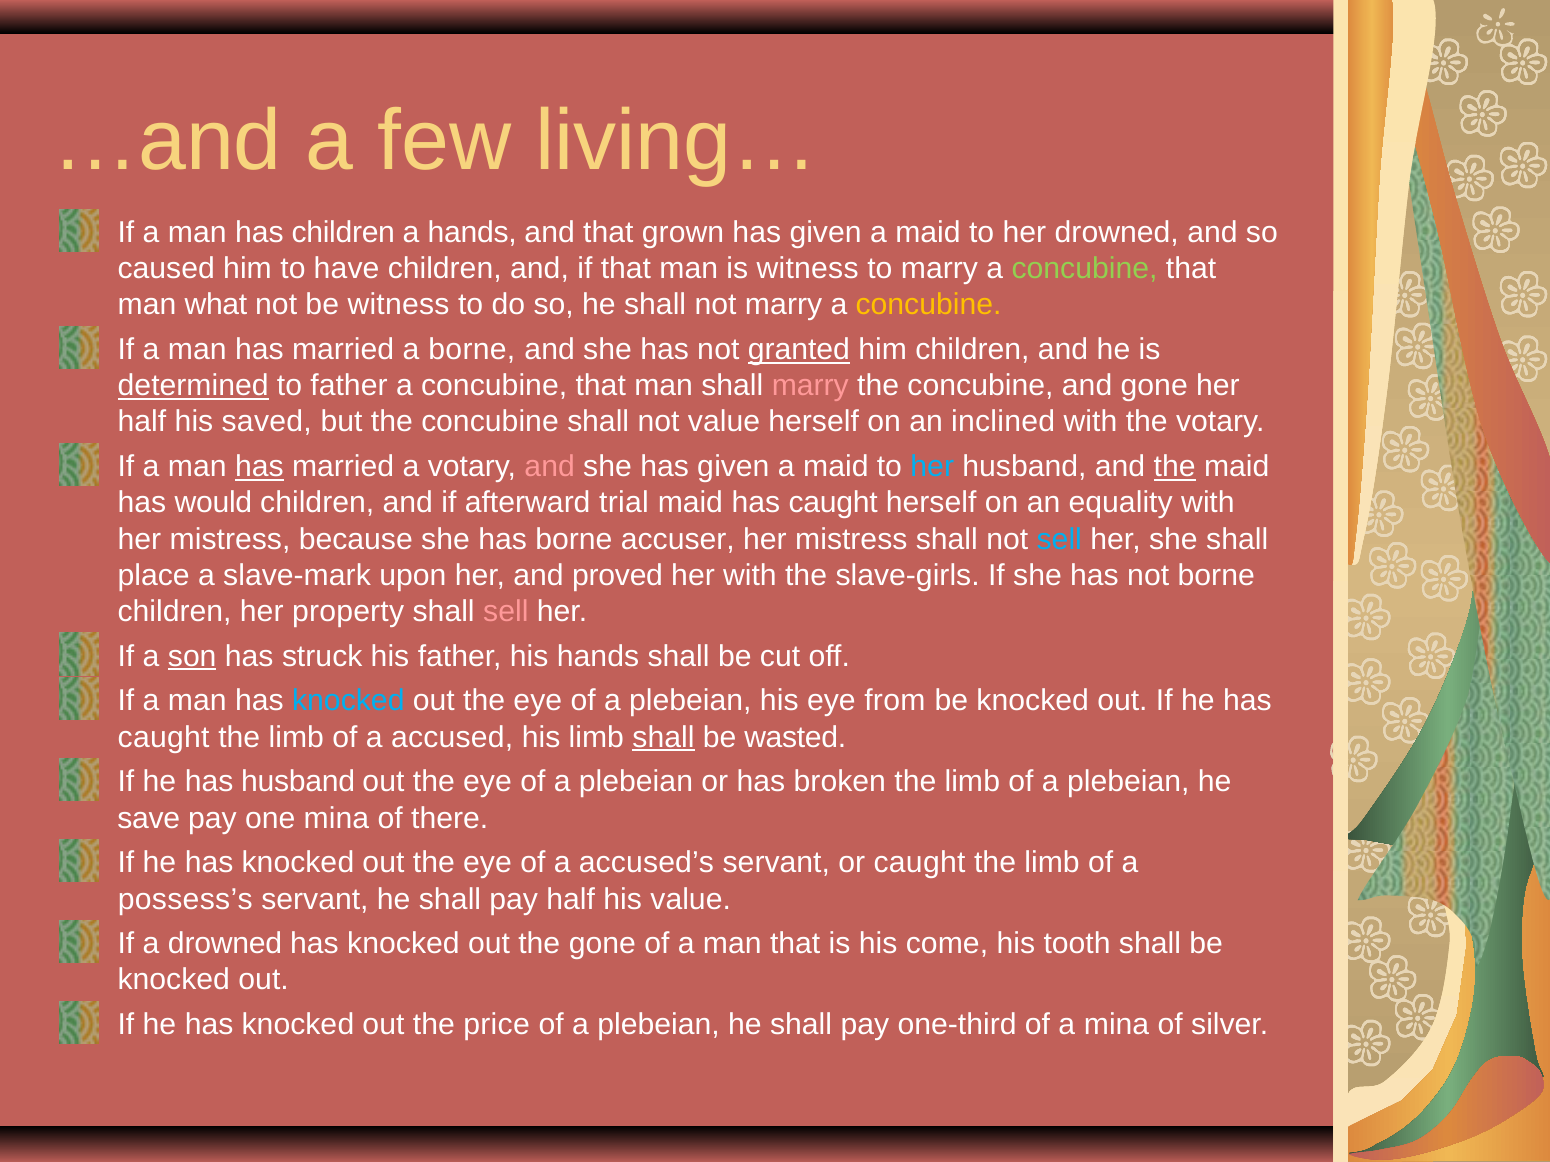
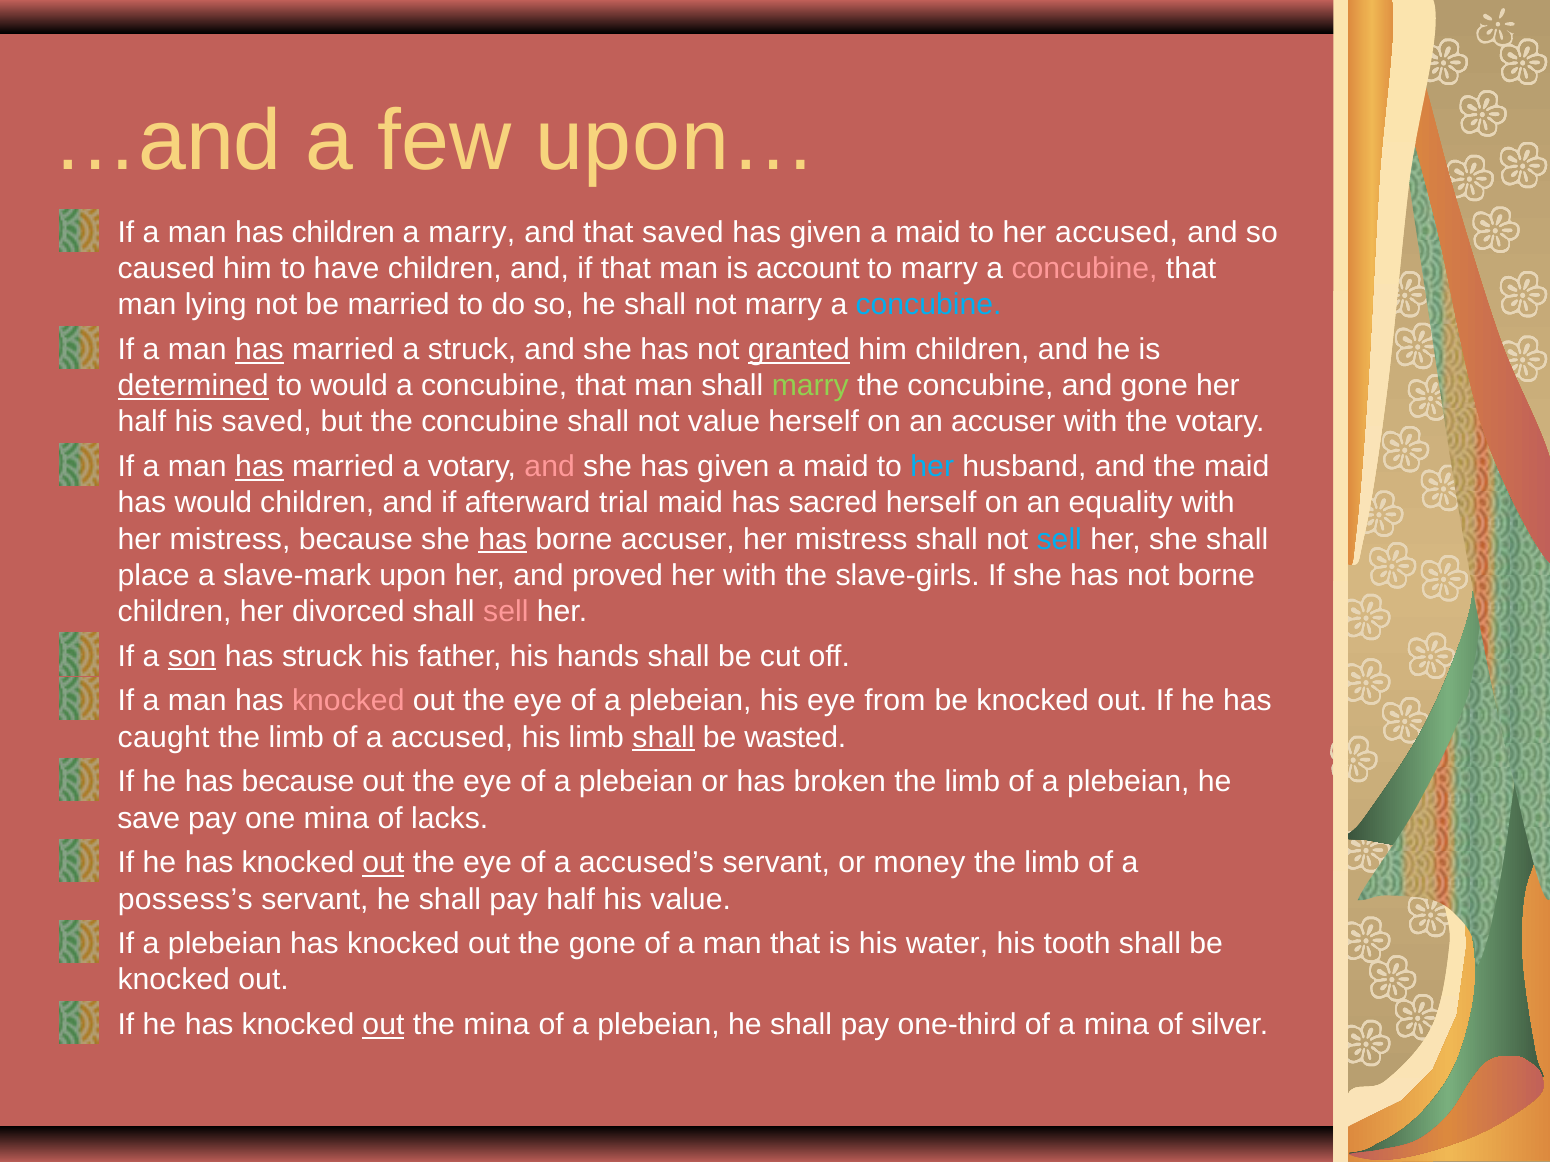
living…: living… -> upon…
a hands: hands -> marry
that grown: grown -> saved
her drowned: drowned -> accused
is witness: witness -> account
concubine at (1085, 269) colour: light green -> pink
what: what -> lying
be witness: witness -> married
concubine at (928, 305) colour: yellow -> light blue
has at (259, 350) underline: none -> present
a borne: borne -> struck
to father: father -> would
marry at (810, 386) colour: pink -> light green
an inclined: inclined -> accuser
the at (1175, 467) underline: present -> none
maid has caught: caught -> sacred
has at (503, 539) underline: none -> present
property: property -> divorced
knocked at (348, 701) colour: light blue -> pink
has husband: husband -> because
there: there -> lacks
out at (383, 863) underline: none -> present
or caught: caught -> money
If a drowned: drowned -> plebeian
come: come -> water
out at (383, 1025) underline: none -> present
the price: price -> mina
